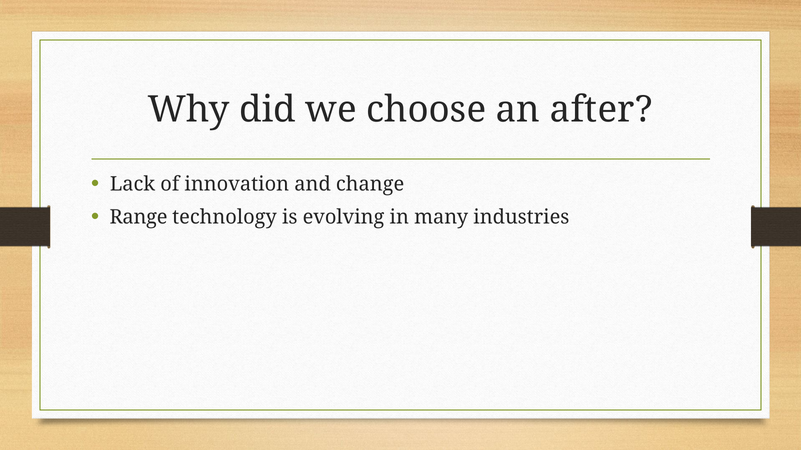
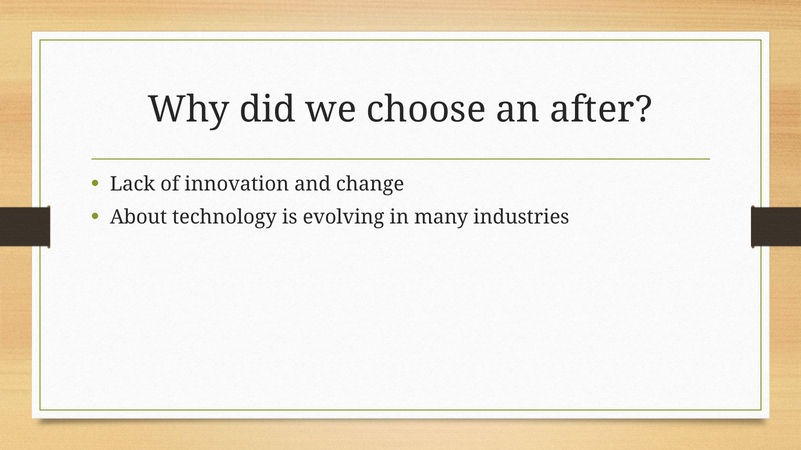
Range: Range -> About
